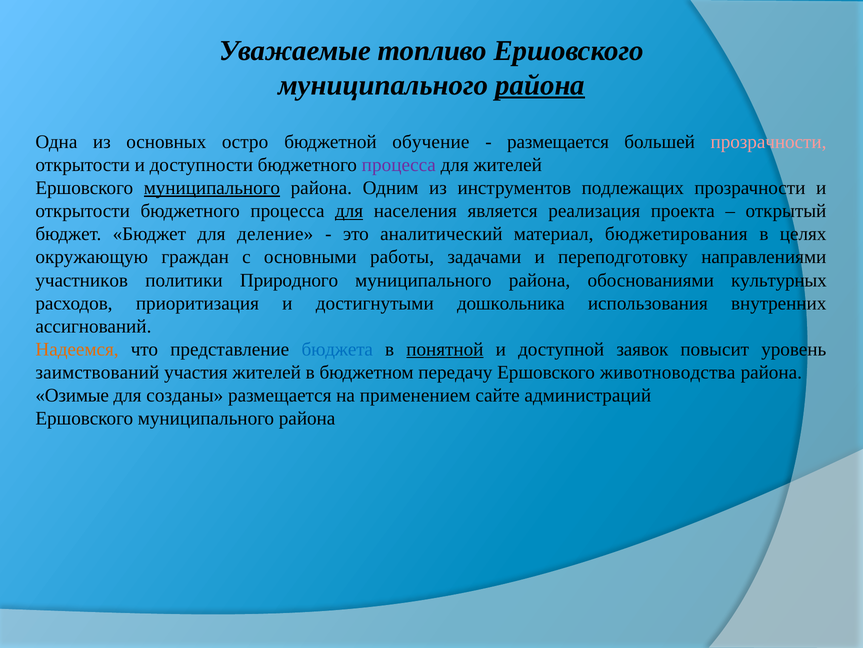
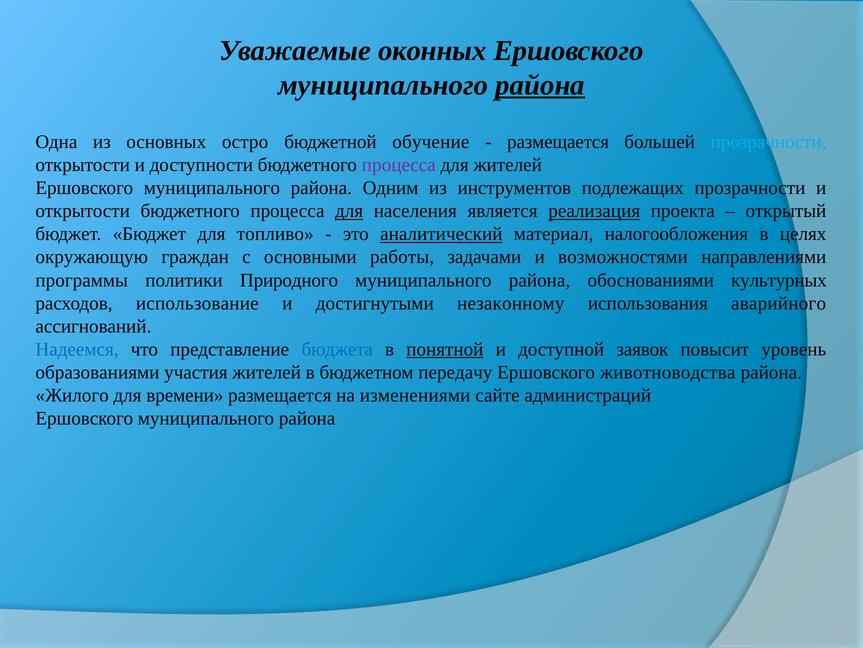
топливо: топливо -> оконных
прозрачности at (768, 142) colour: pink -> light blue
муниципального at (212, 188) underline: present -> none
реализация underline: none -> present
деление: деление -> топливо
аналитический underline: none -> present
бюджетирования: бюджетирования -> налогообложения
переподготовку: переподготовку -> возможностями
участников: участников -> программы
приоритизация: приоритизация -> использование
дошкольника: дошкольника -> незаконному
внутренних: внутренних -> аварийного
Надеемся colour: orange -> blue
заимствований: заимствований -> образованиями
Озимые: Озимые -> Жилого
созданы: созданы -> времени
применением: применением -> изменениями
